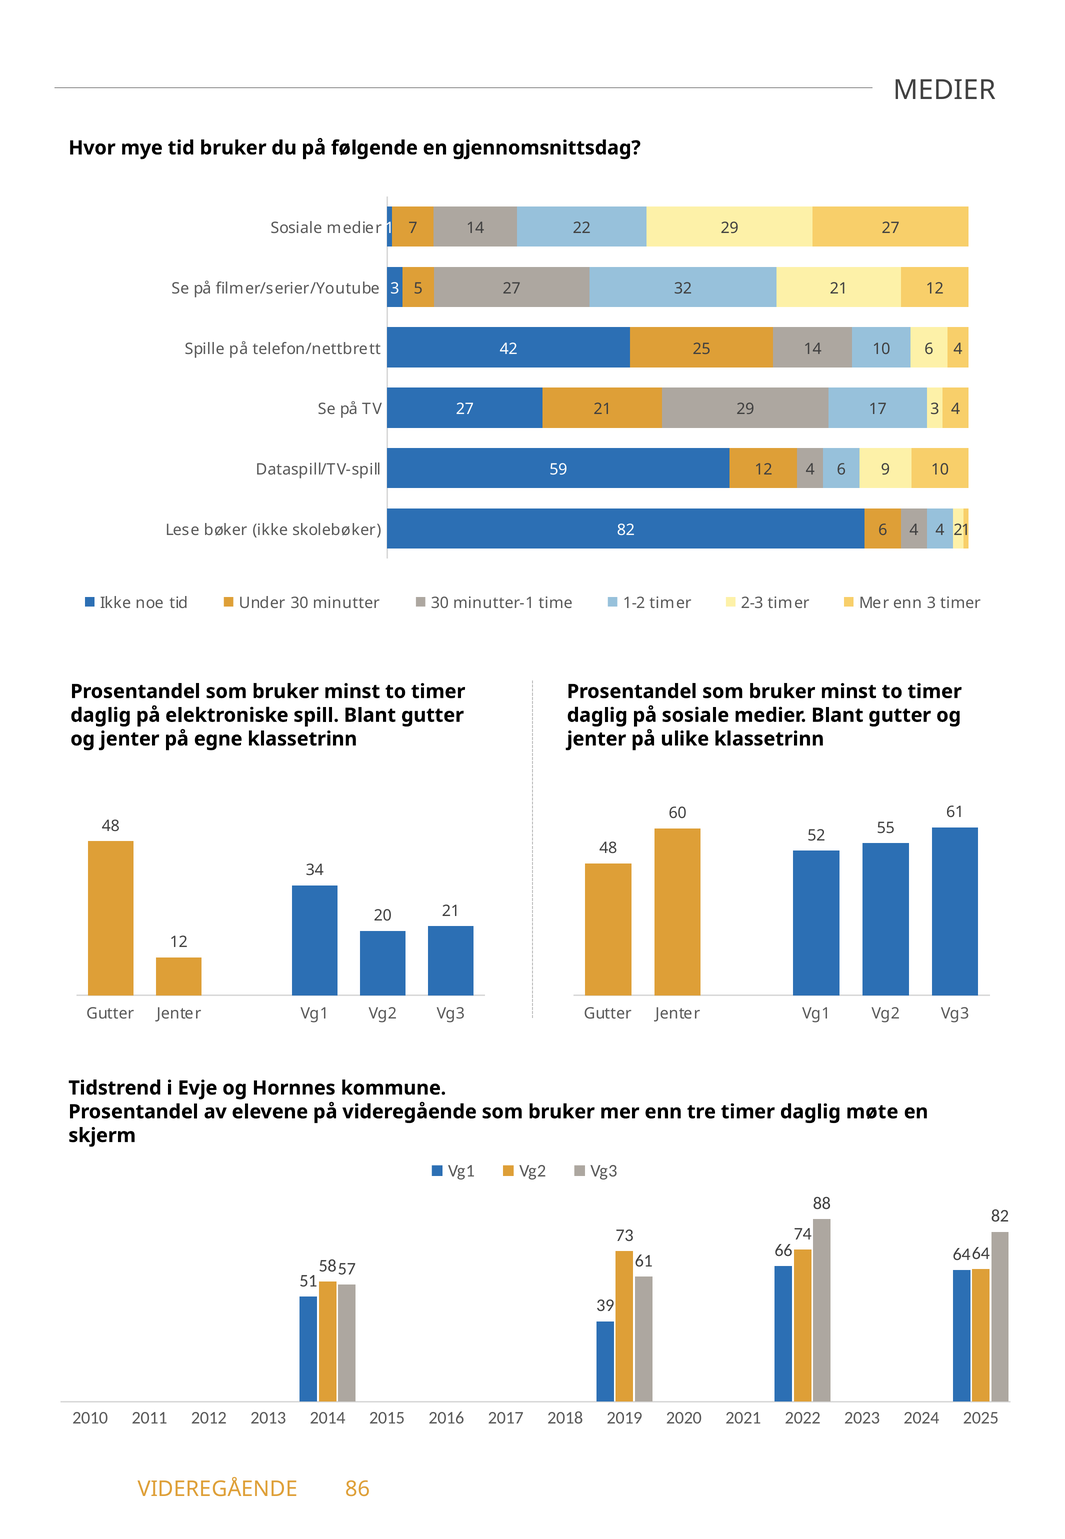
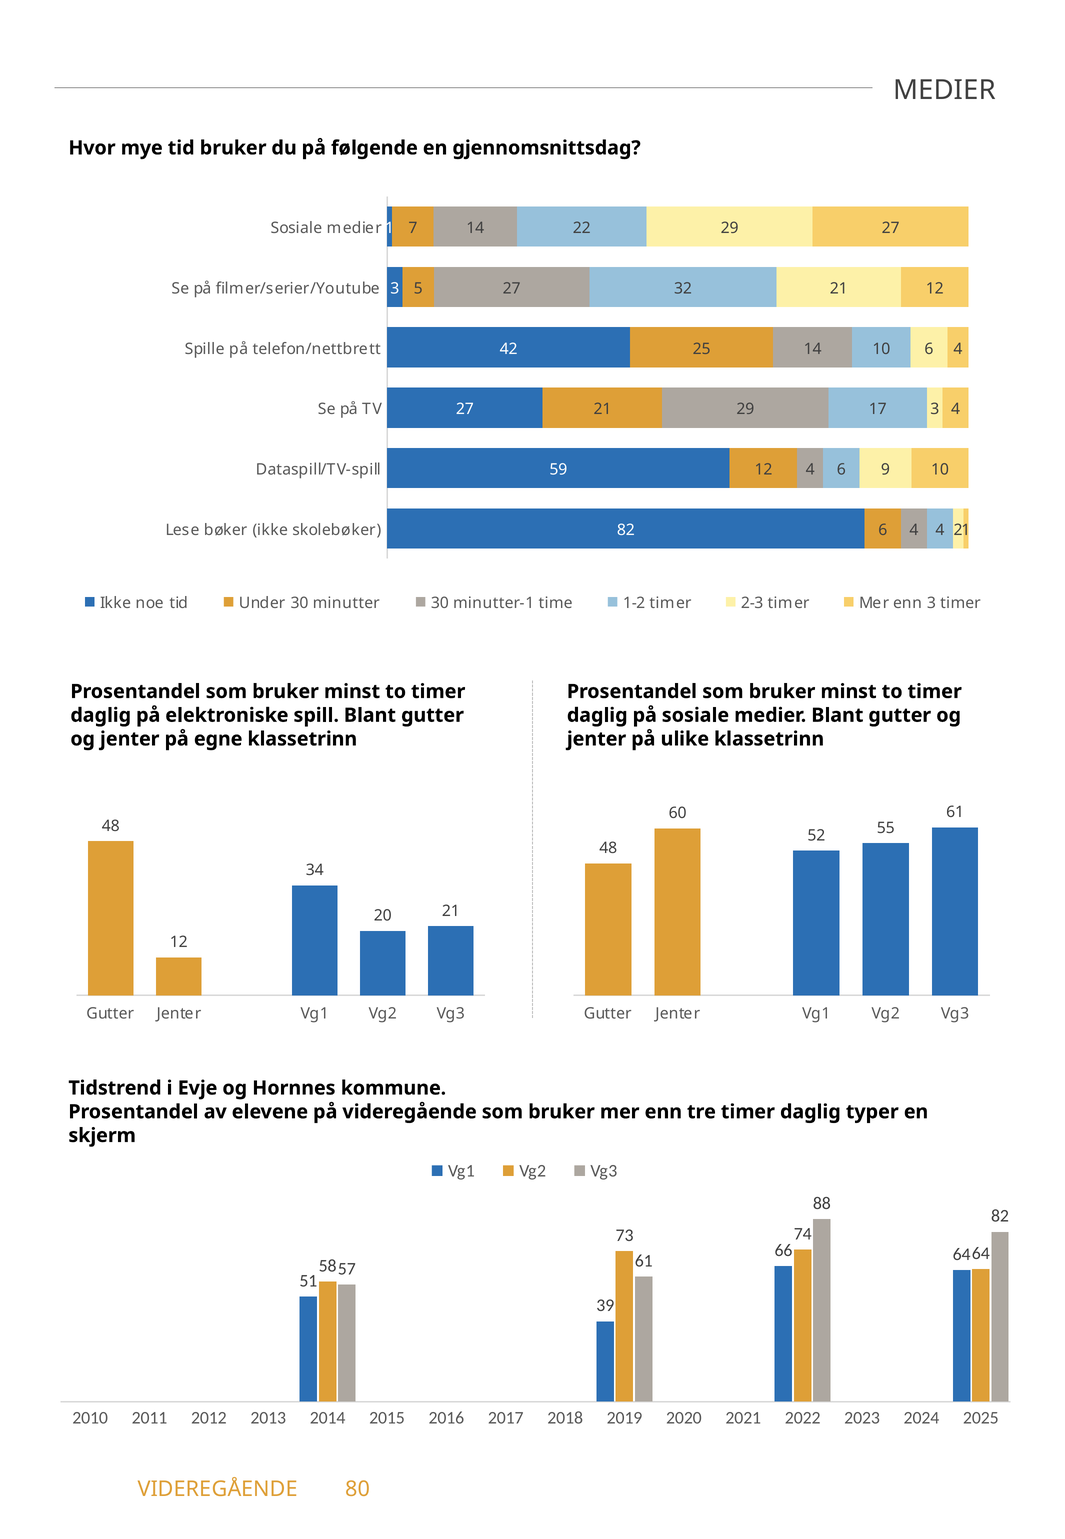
møte: møte -> typer
86: 86 -> 80
